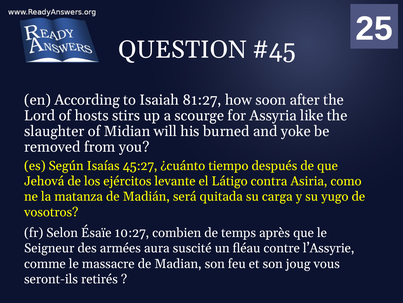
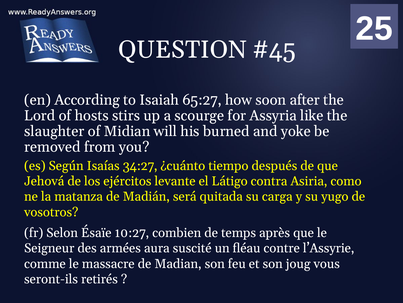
81:27: 81:27 -> 65:27
45:27: 45:27 -> 34:27
